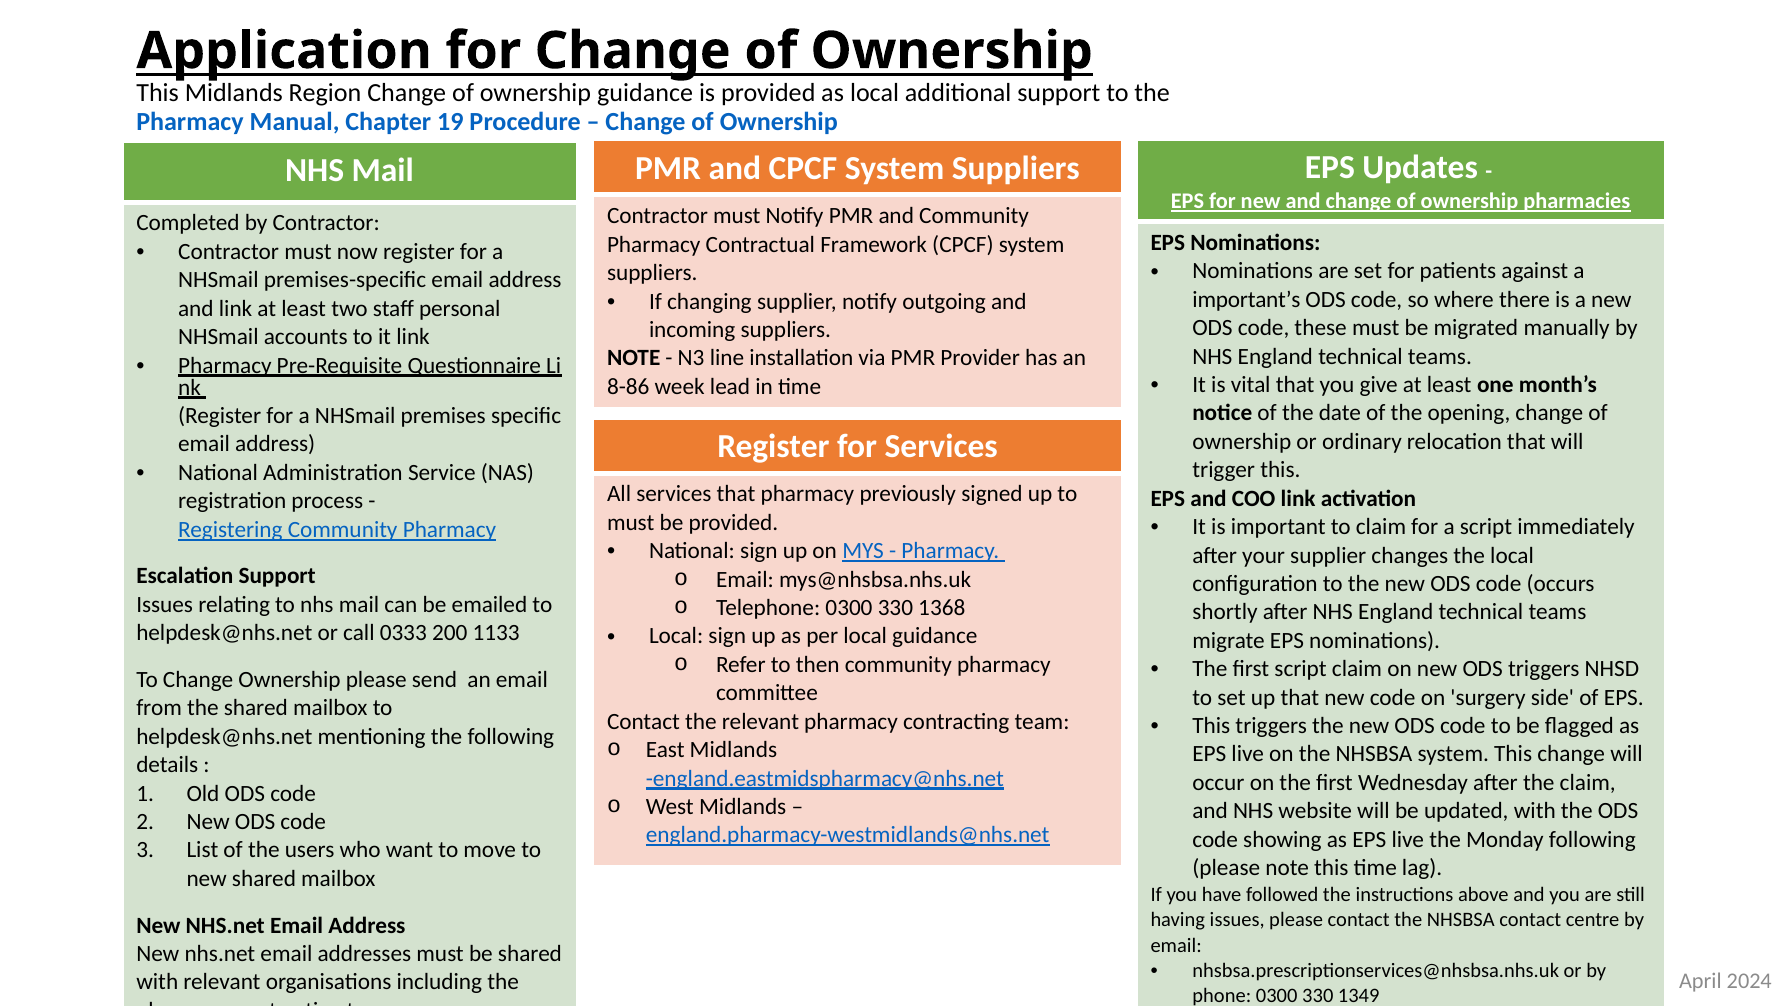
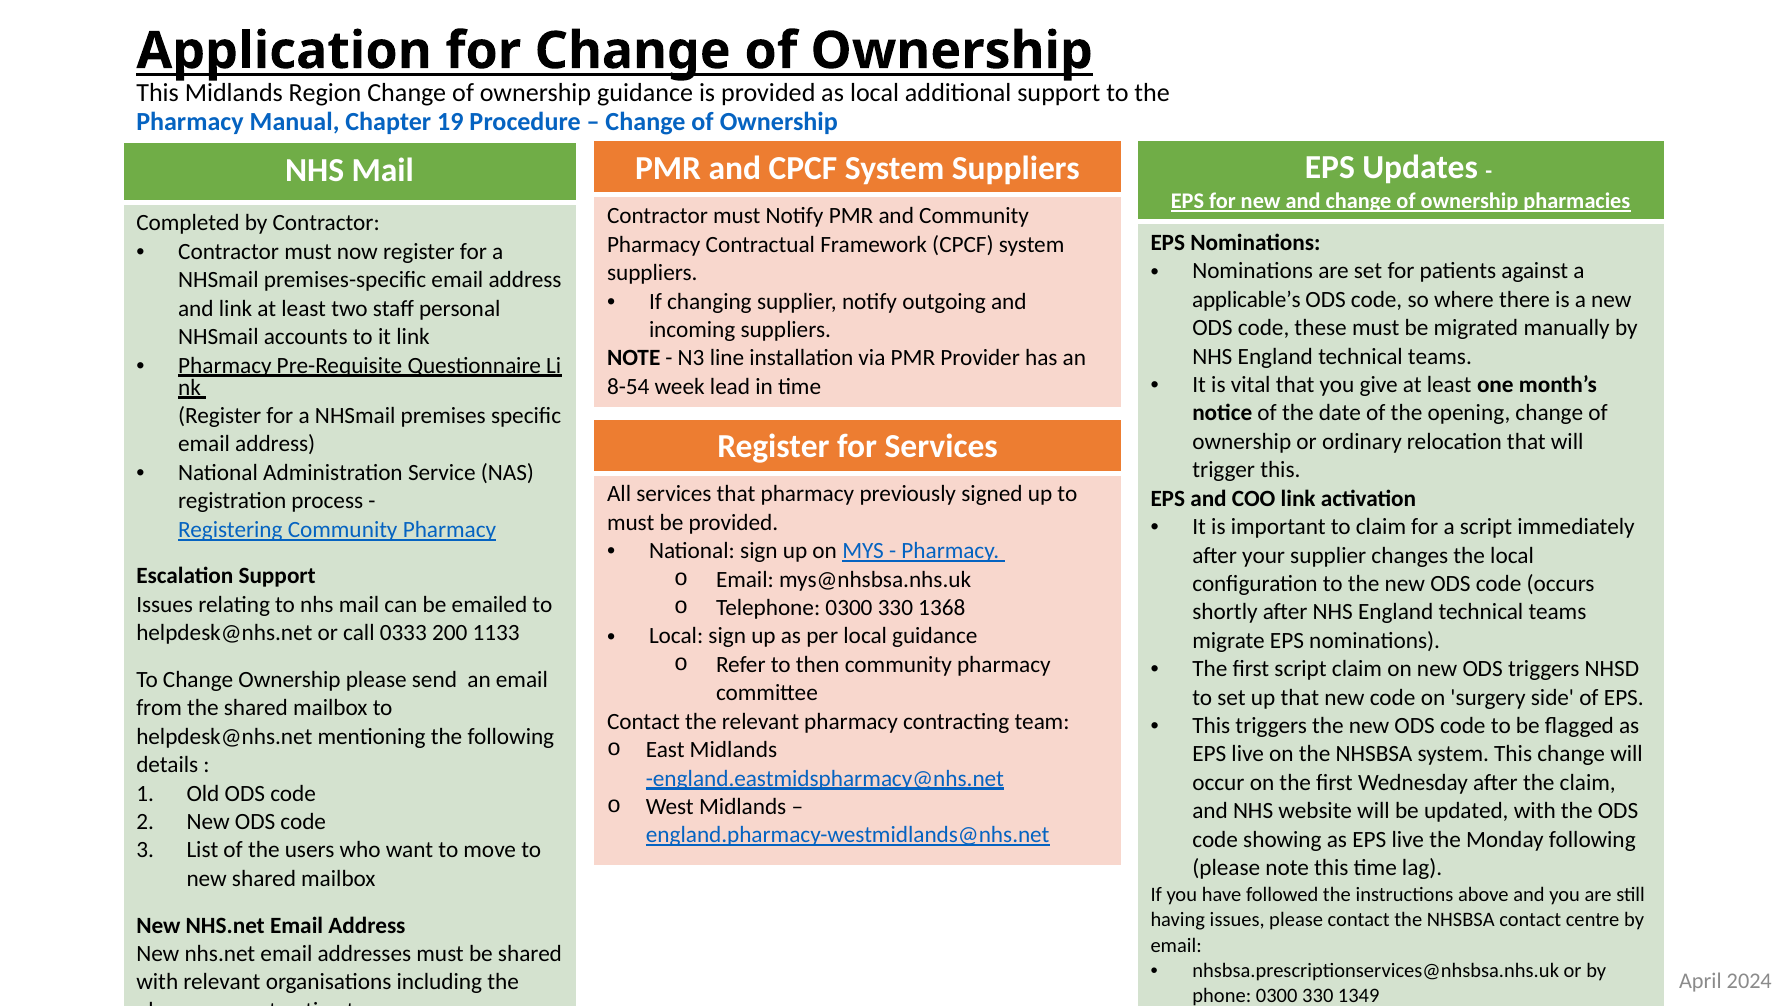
important’s: important’s -> applicable’s
8-86: 8-86 -> 8-54
